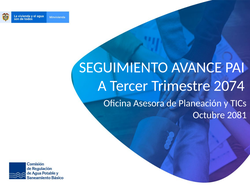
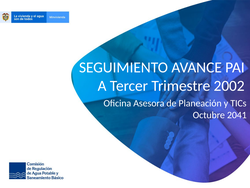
2074: 2074 -> 2002
2081: 2081 -> 2041
